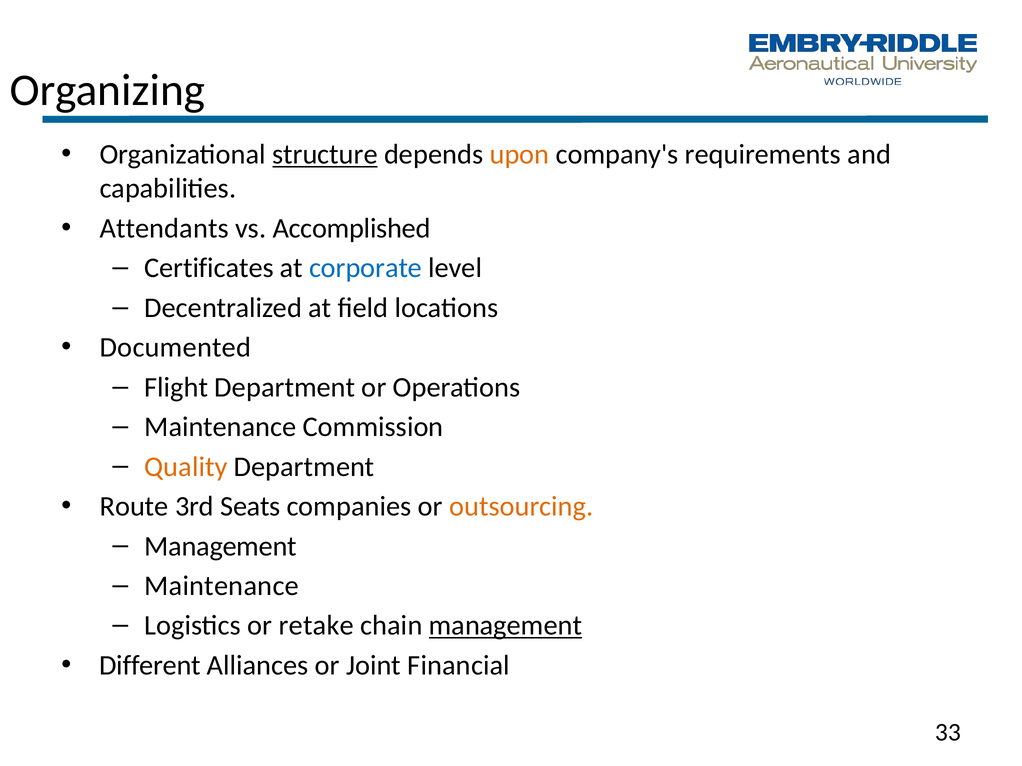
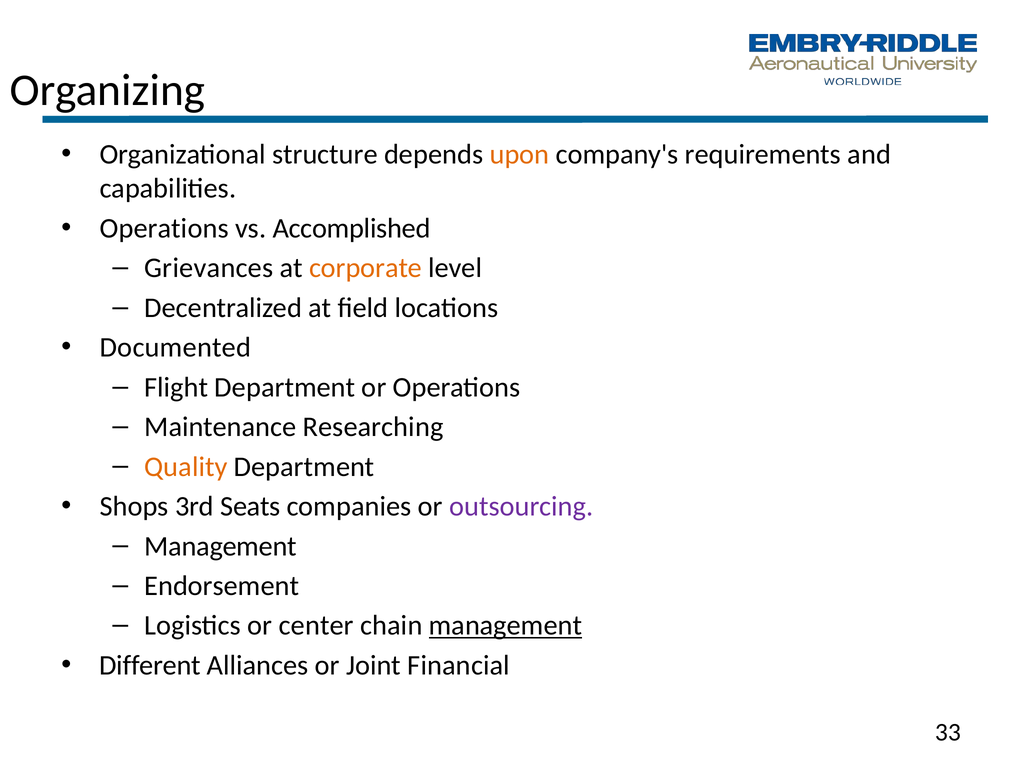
structure underline: present -> none
Attendants at (164, 229): Attendants -> Operations
Certificates: Certificates -> Grievances
corporate colour: blue -> orange
Commission: Commission -> Researching
Route: Route -> Shops
outsourcing colour: orange -> purple
Maintenance at (222, 586): Maintenance -> Endorsement
retake: retake -> center
